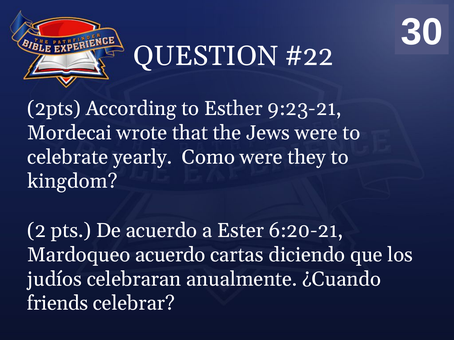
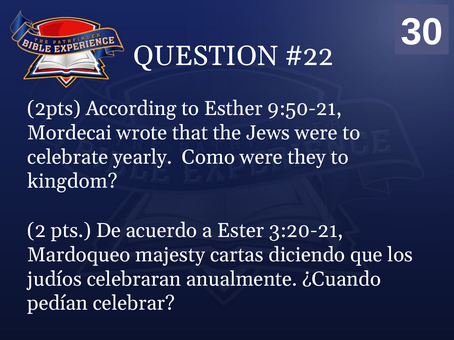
9:23-21: 9:23-21 -> 9:50-21
6:20-21: 6:20-21 -> 3:20-21
Mardoqueo acuerdo: acuerdo -> majesty
friends: friends -> pedían
